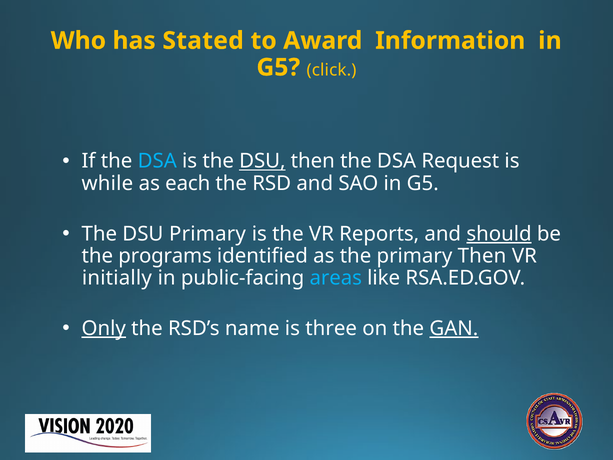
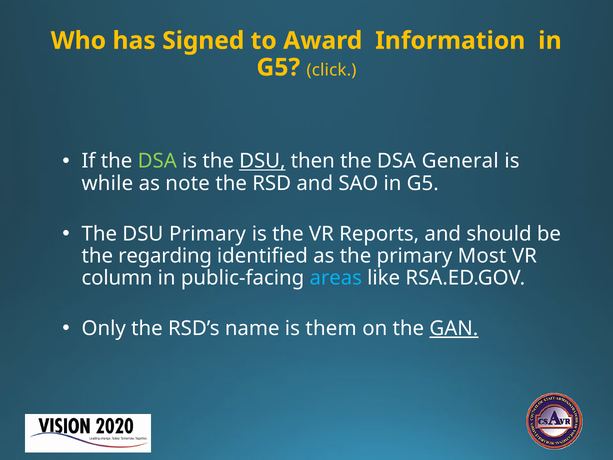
Stated: Stated -> Signed
DSA at (157, 161) colour: light blue -> light green
Request: Request -> General
each: each -> note
should underline: present -> none
programs: programs -> regarding
primary Then: Then -> Most
initially: initially -> column
Only underline: present -> none
three: three -> them
